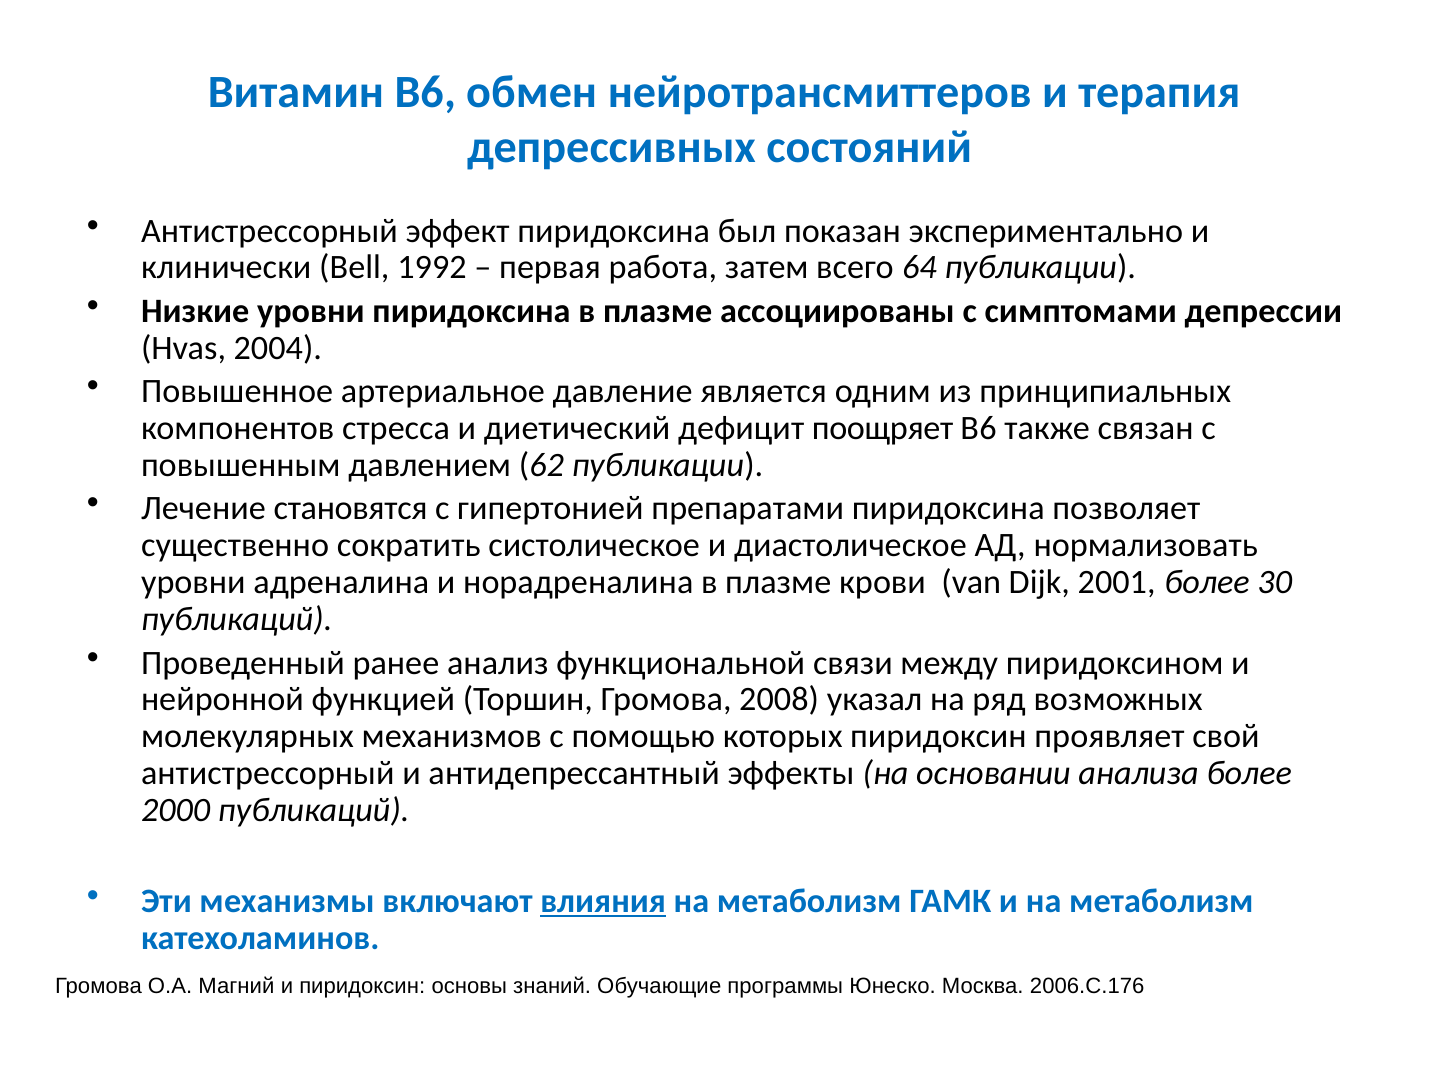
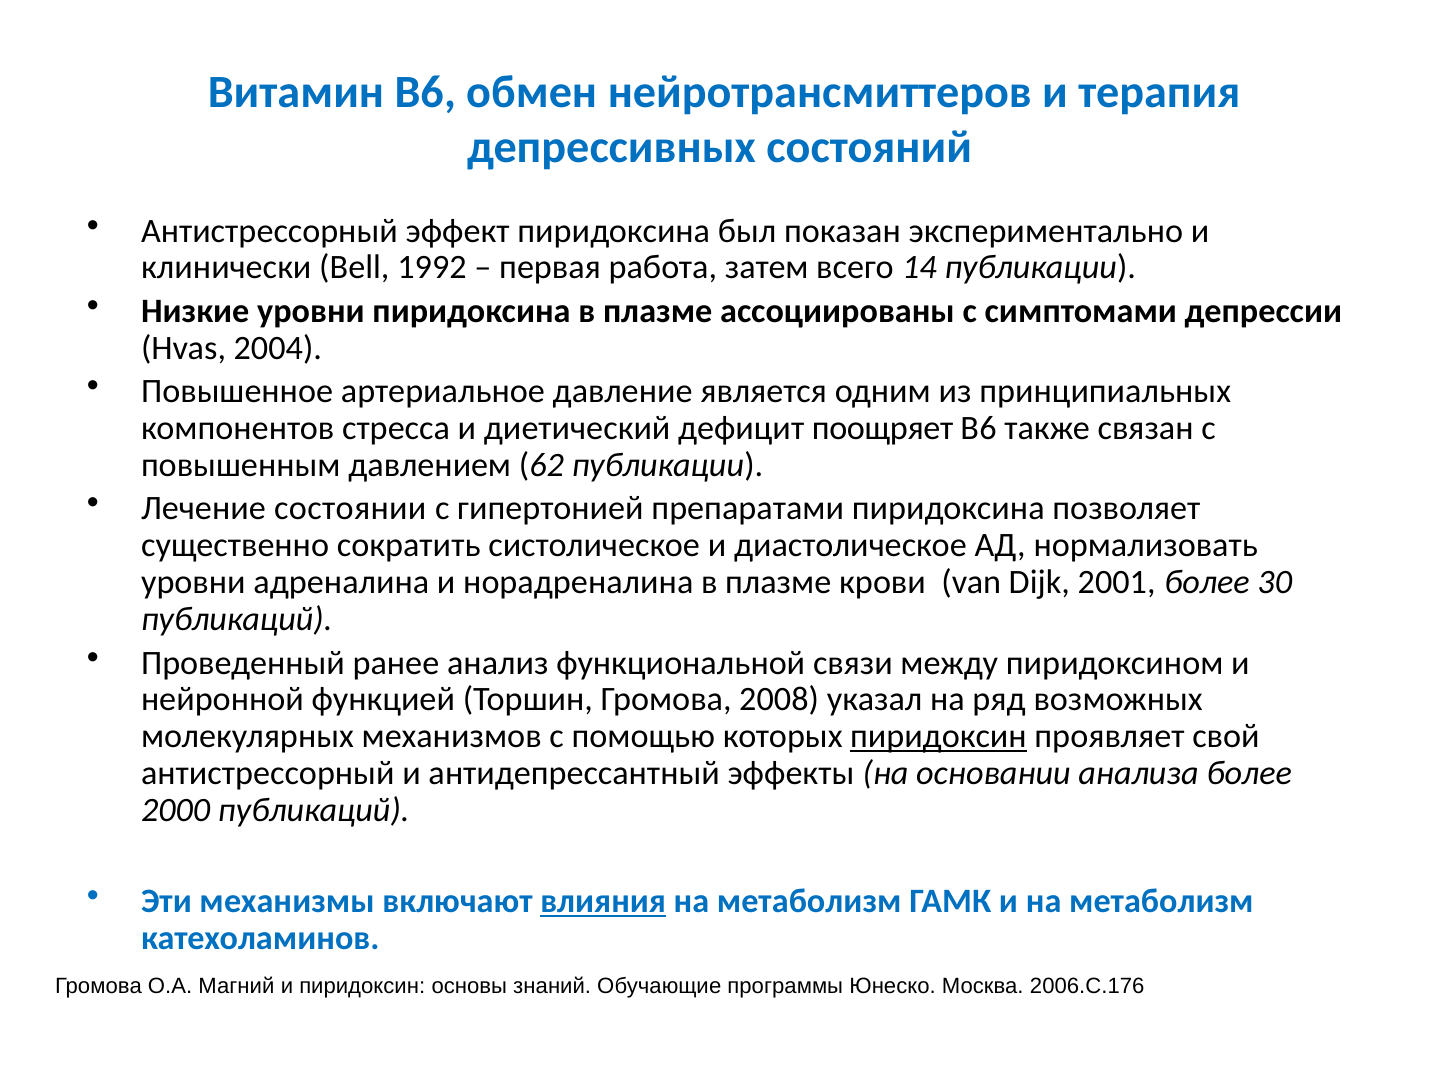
64: 64 -> 14
становятся: становятся -> состоянии
пиридоксин at (938, 737) underline: none -> present
